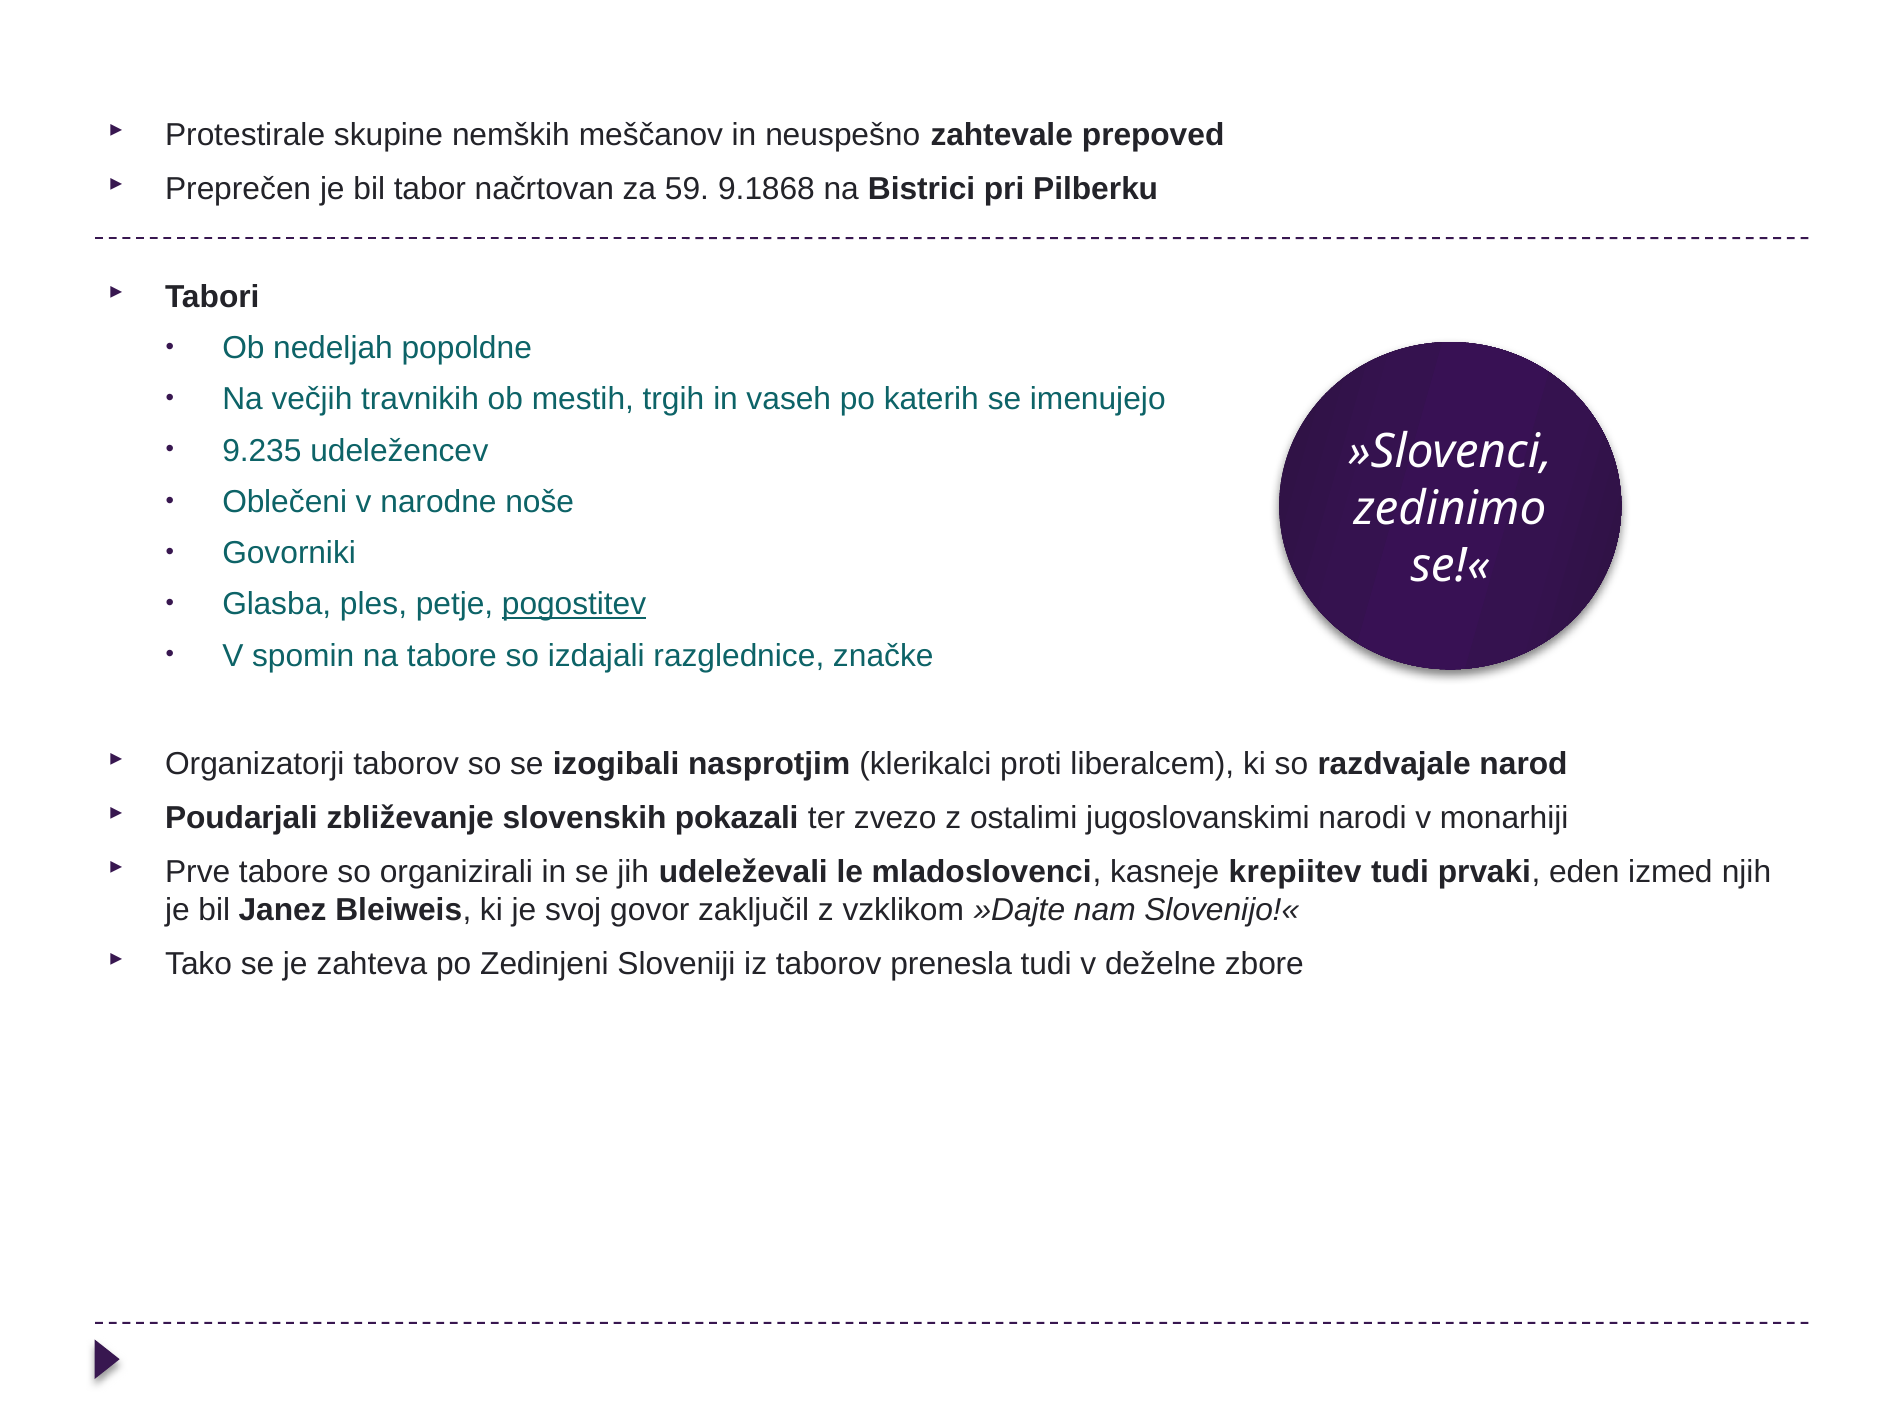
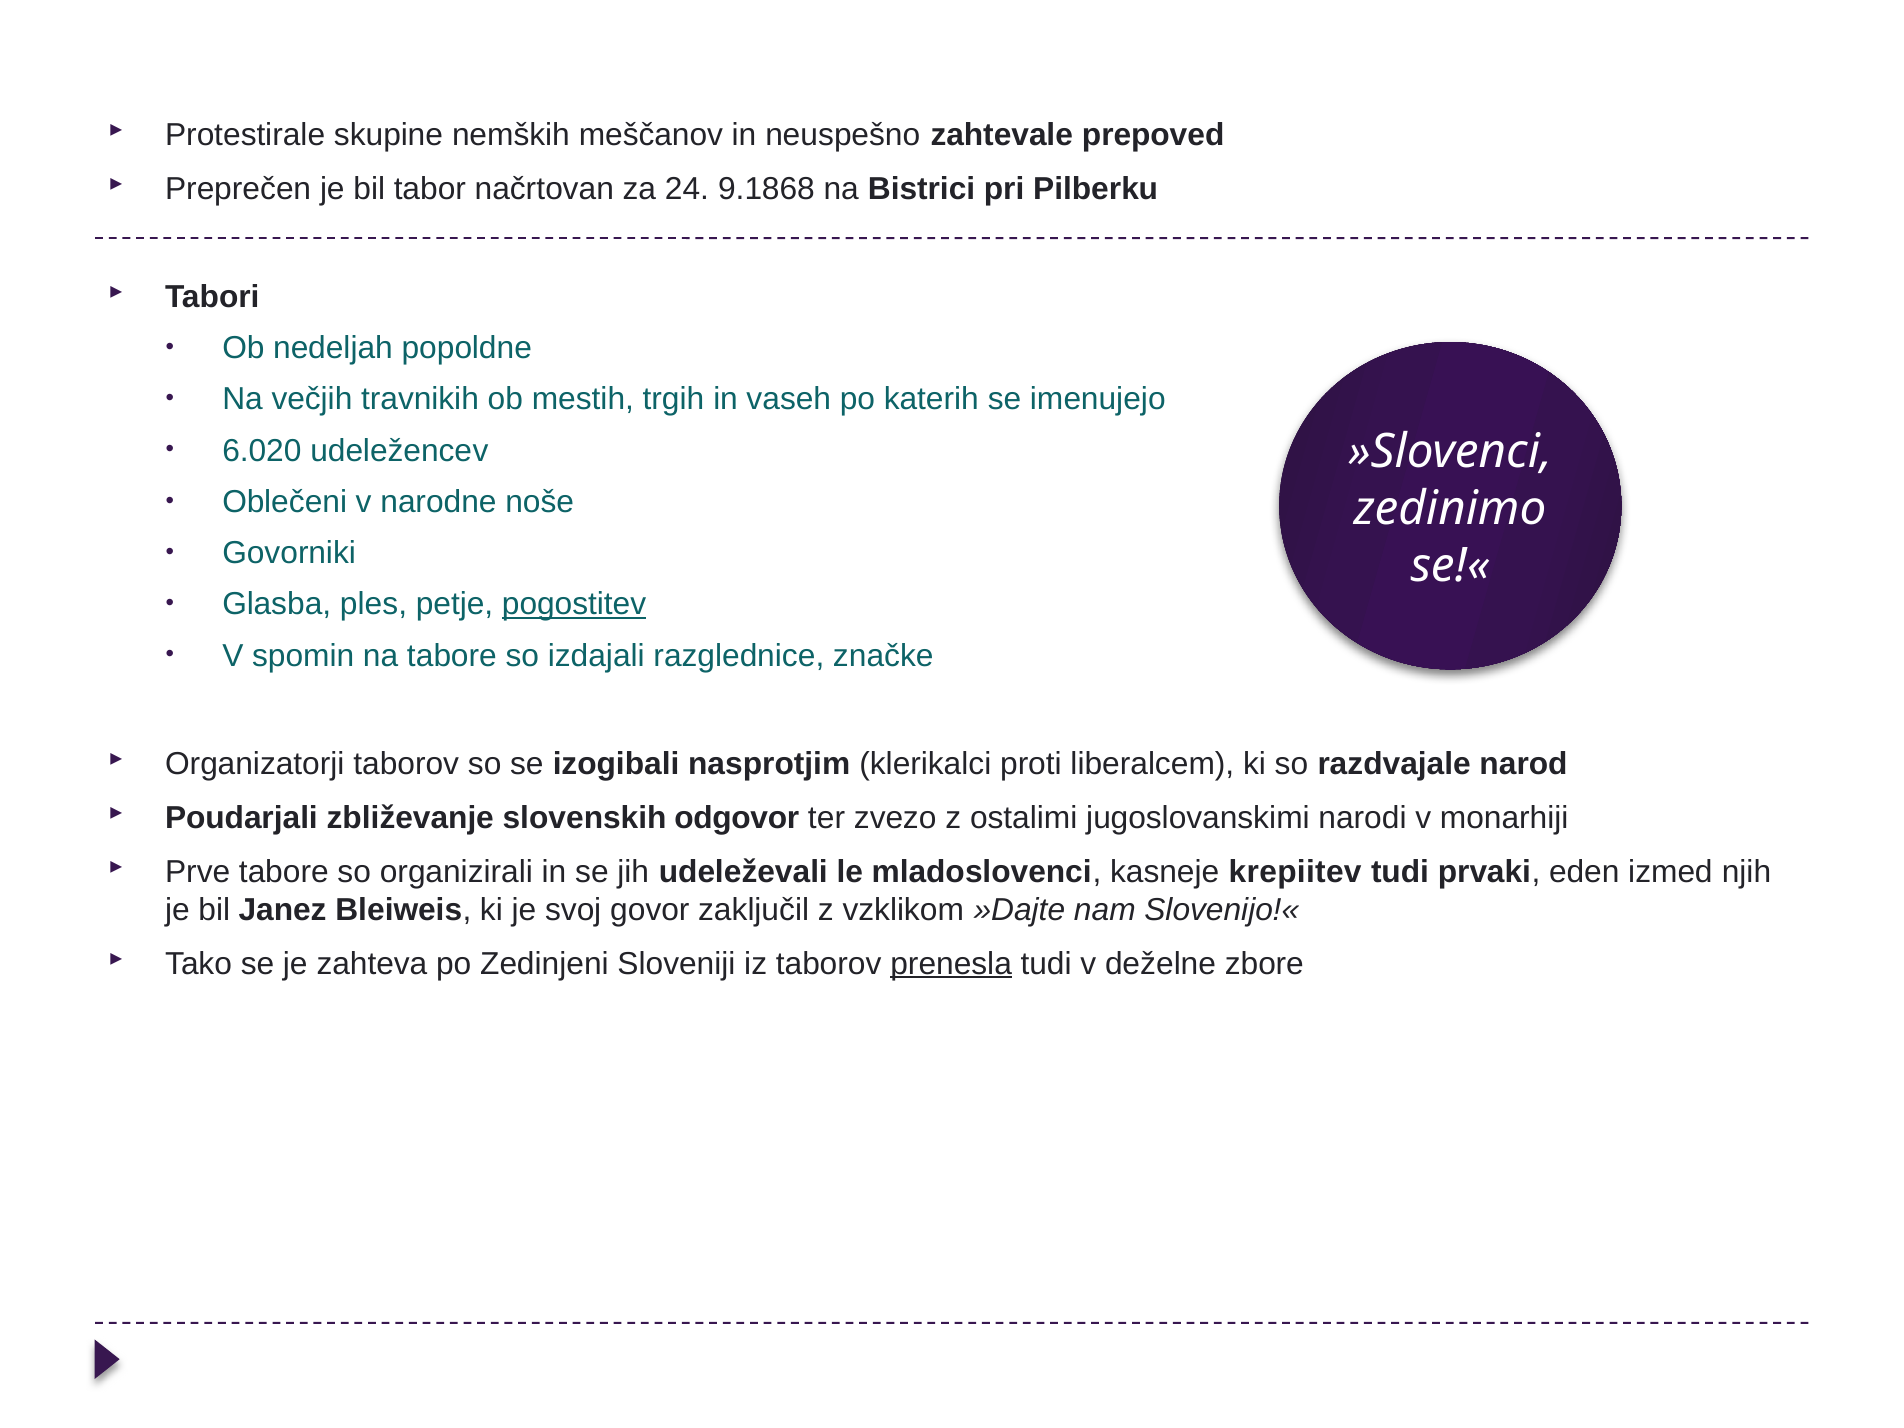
59: 59 -> 24
9.235: 9.235 -> 6.020
pokazali: pokazali -> odgovor
prenesla underline: none -> present
